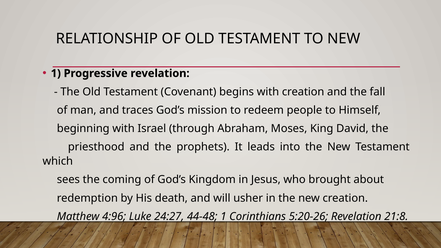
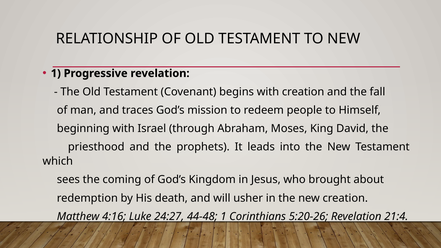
4:96: 4:96 -> 4:16
21:8: 21:8 -> 21:4
